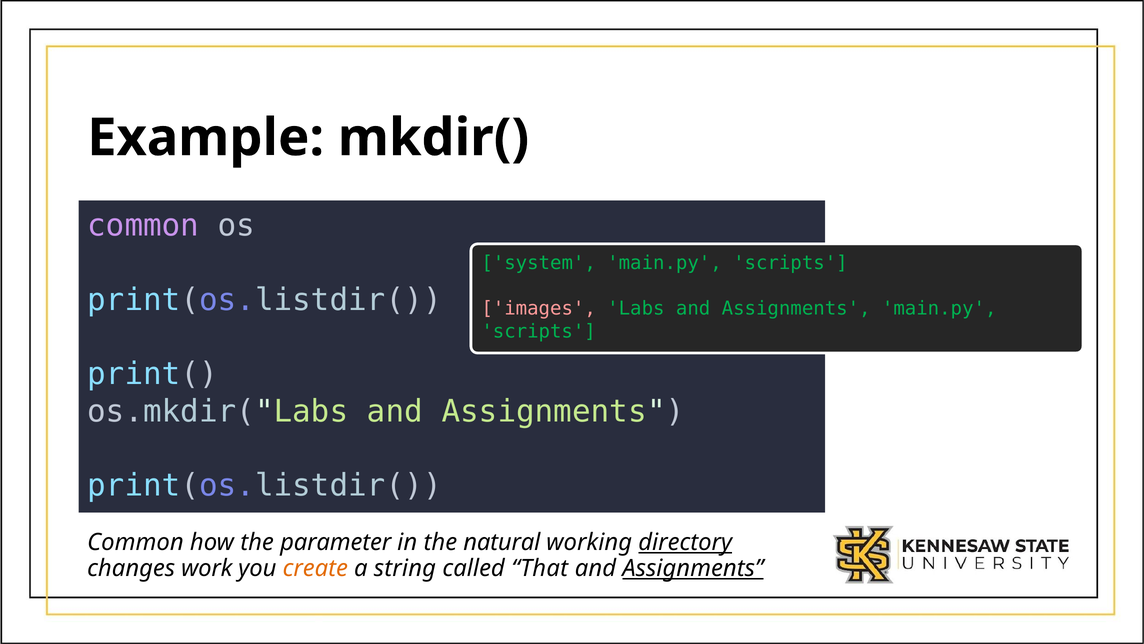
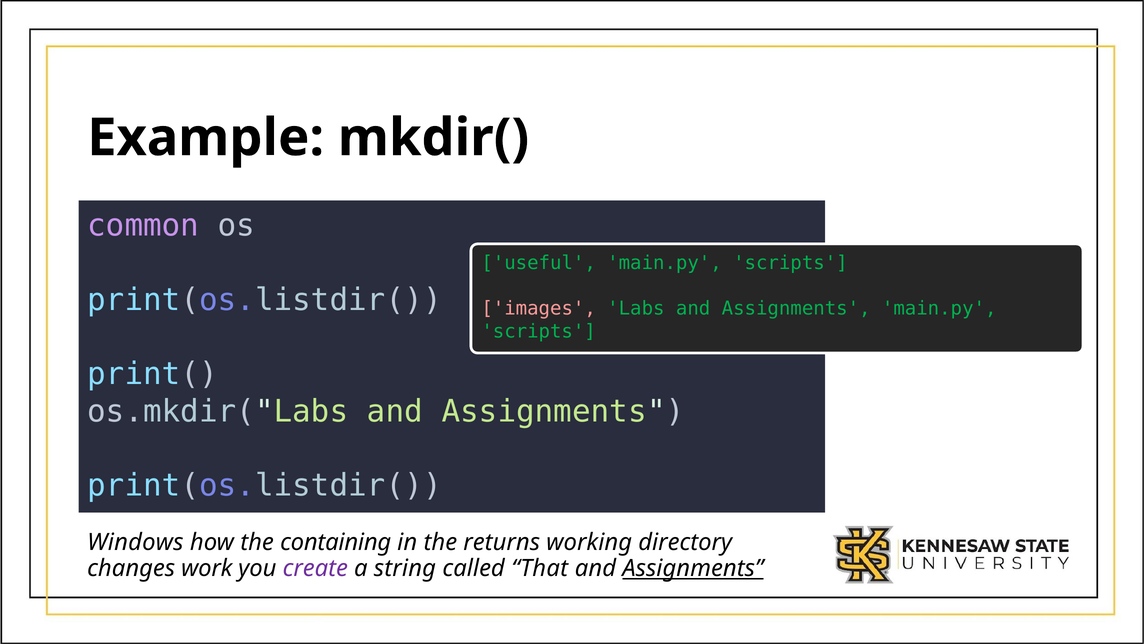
system: system -> useful
Common at (135, 542): Common -> Windows
parameter: parameter -> containing
natural: natural -> returns
directory underline: present -> none
create colour: orange -> purple
